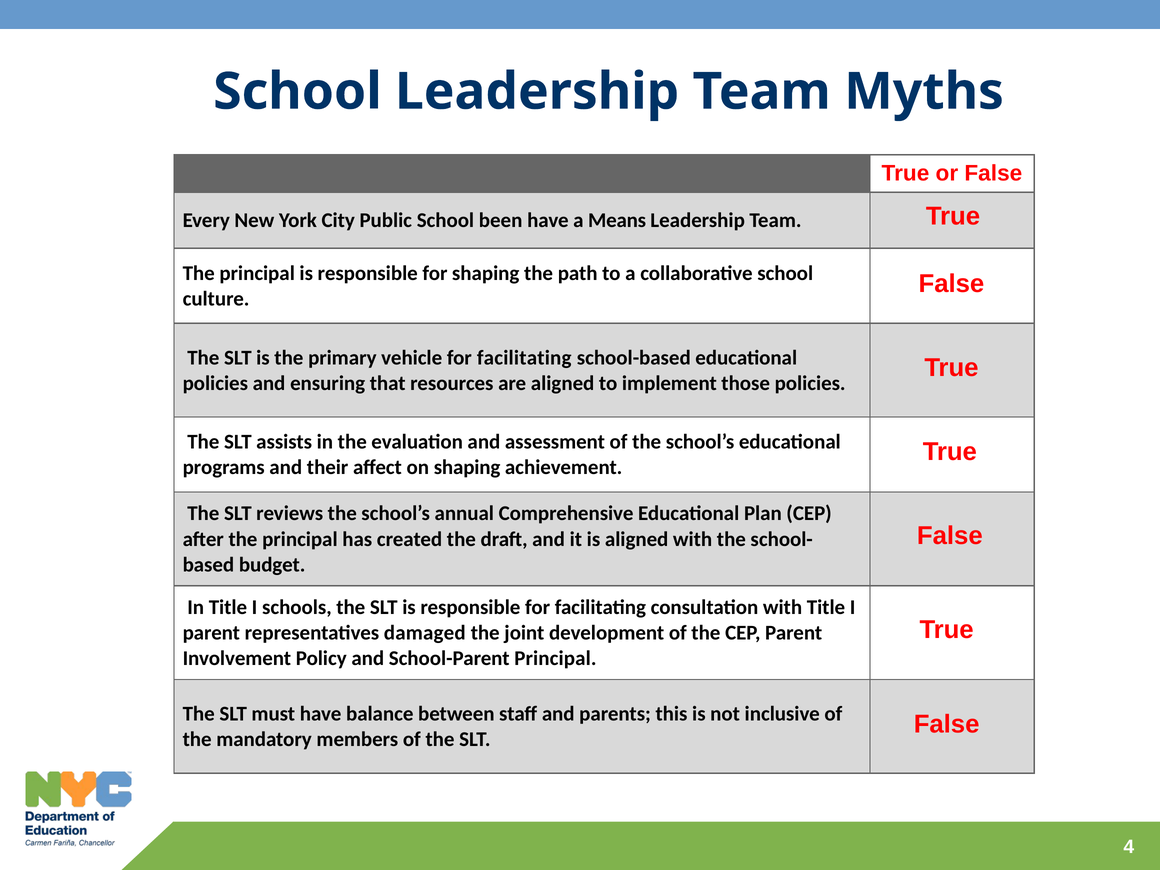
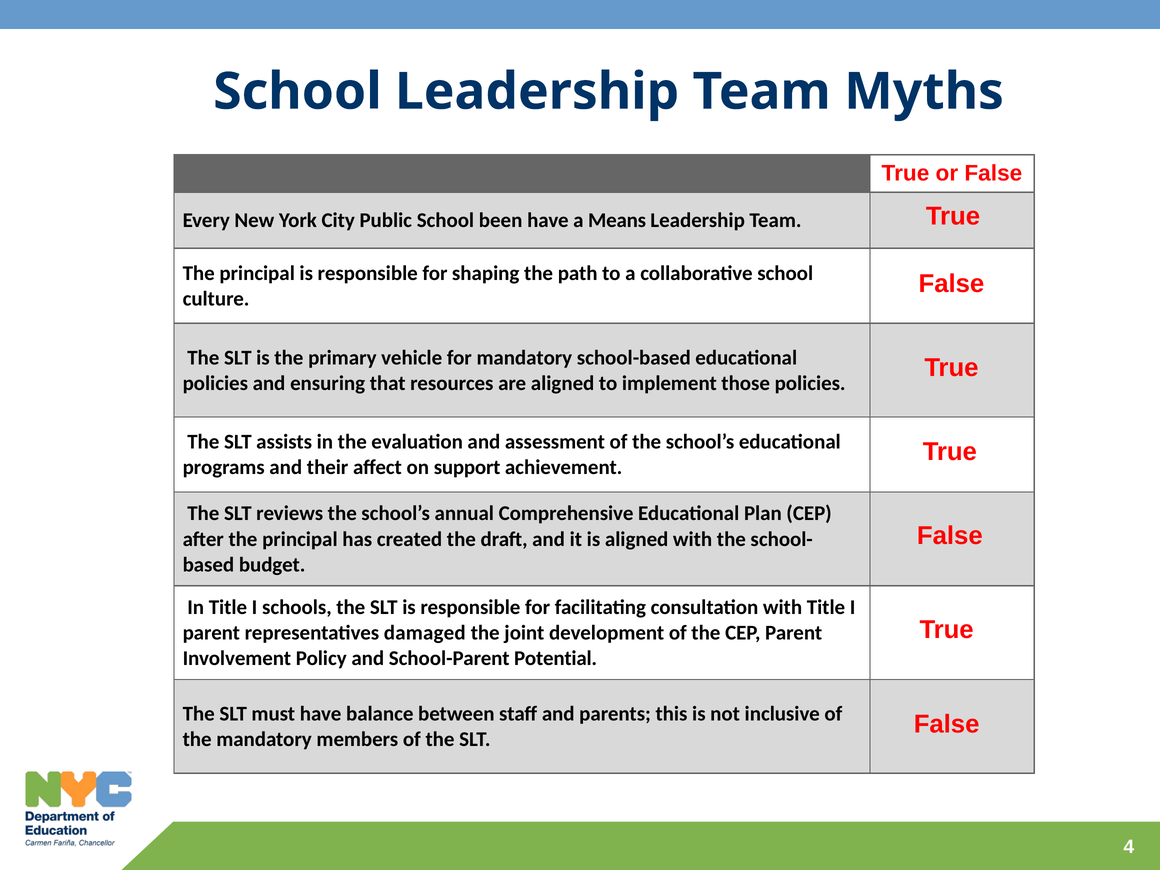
vehicle for facilitating: facilitating -> mandatory
on shaping: shaping -> support
School-Parent Principal: Principal -> Potential
